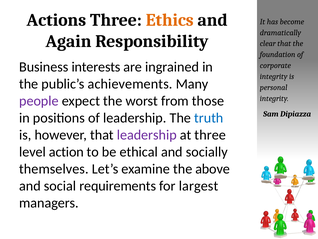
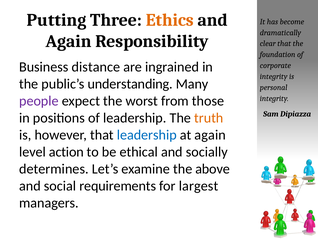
Actions: Actions -> Putting
interests: interests -> distance
achievements: achievements -> understanding
truth colour: blue -> orange
leadership at (147, 135) colour: purple -> blue
at three: three -> again
themselves: themselves -> determines
